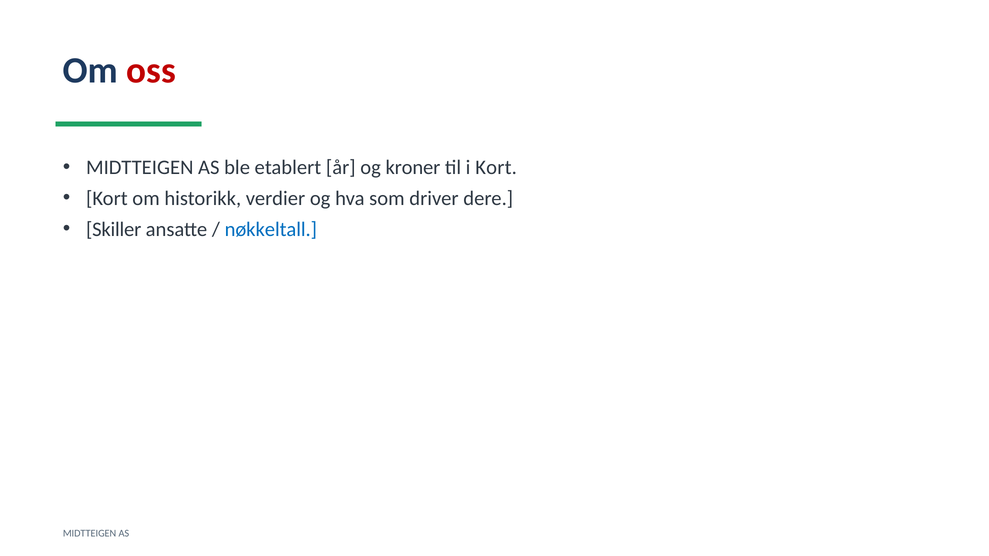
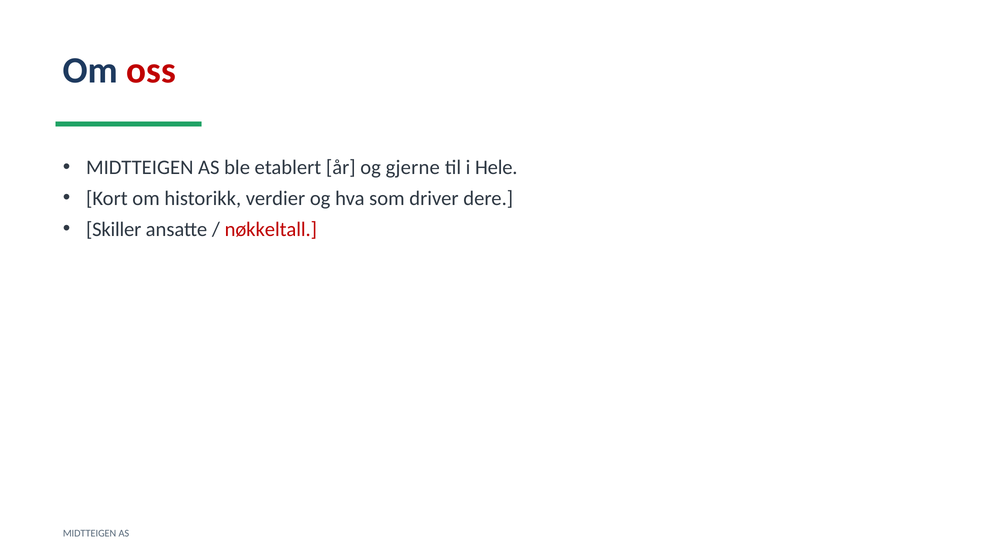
kroner: kroner -> gjerne
i Kort: Kort -> Hele
nøkkeltall colour: blue -> red
